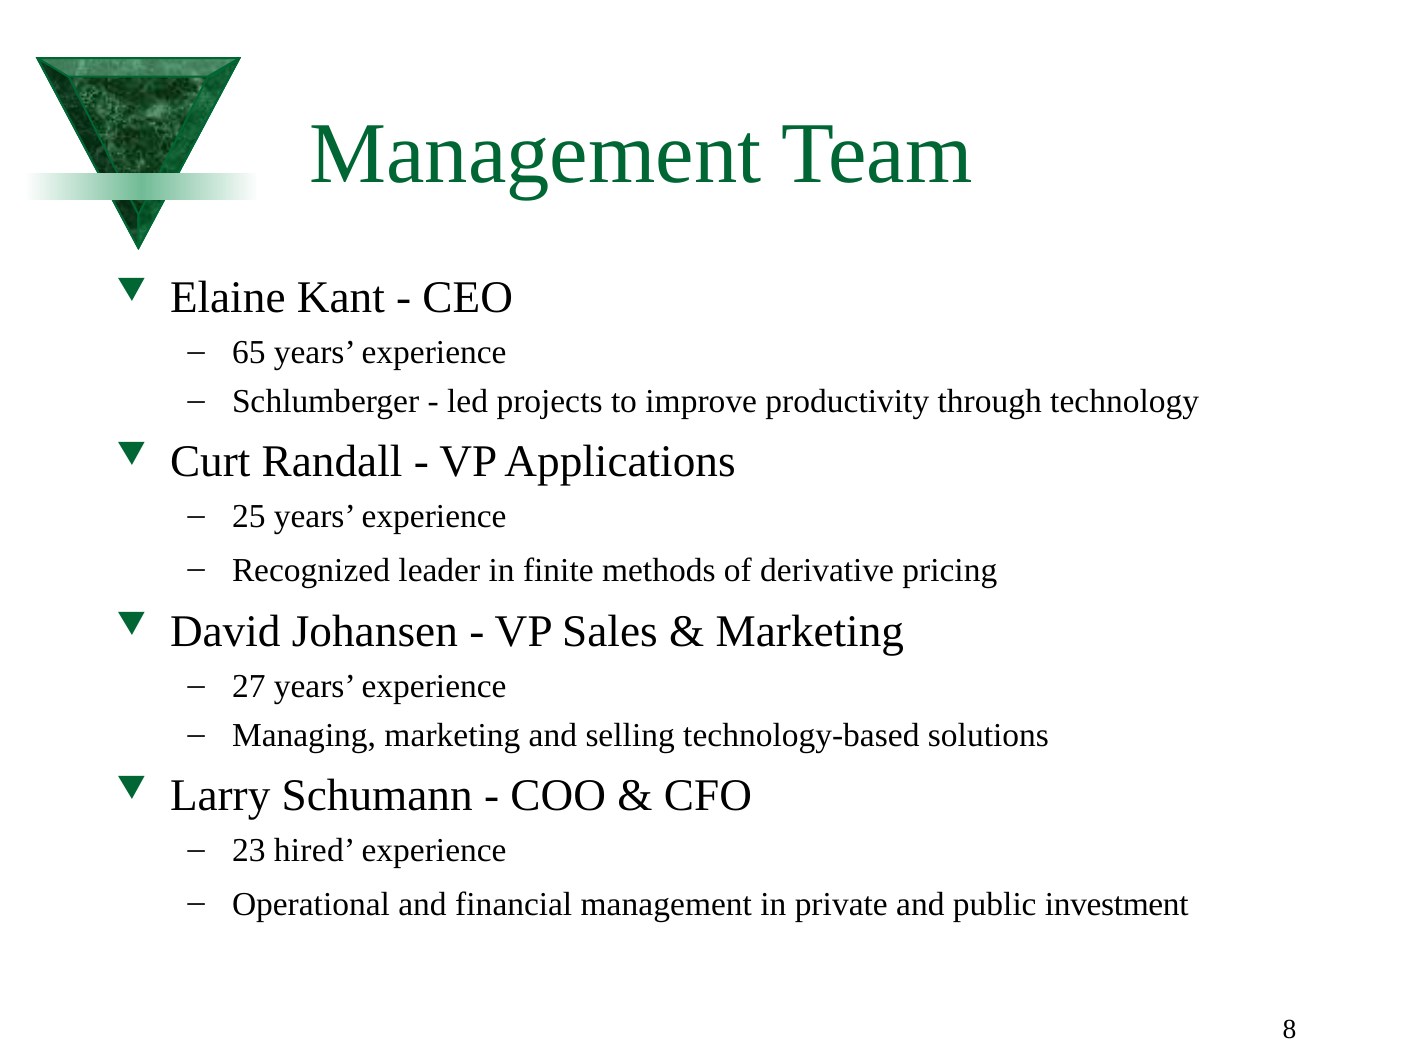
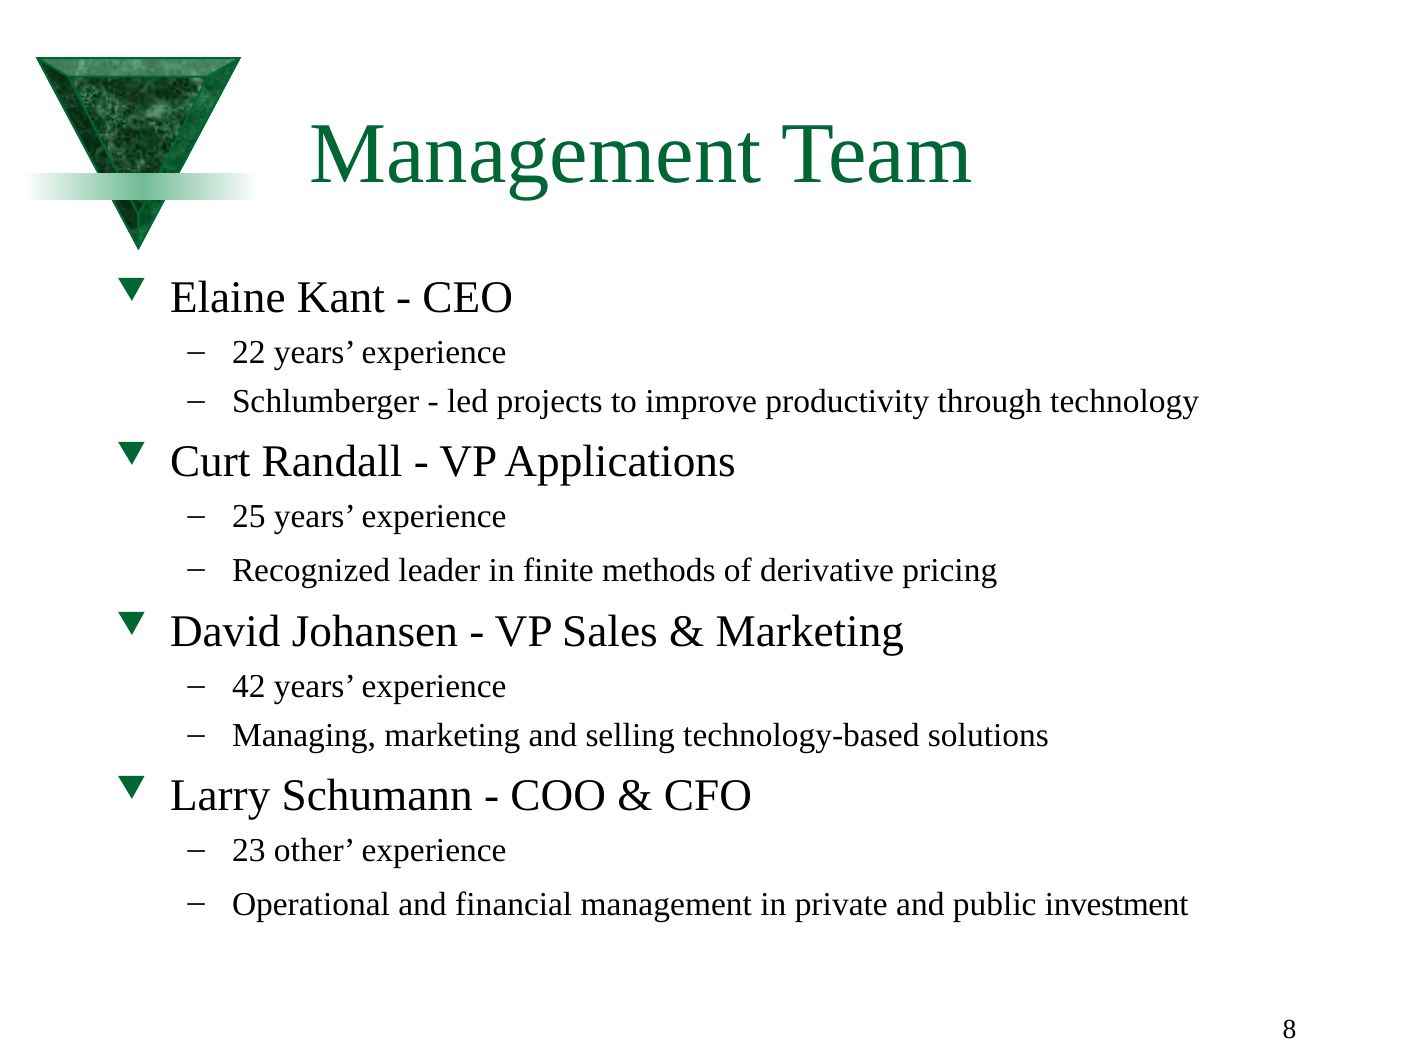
65: 65 -> 22
27: 27 -> 42
hired: hired -> other
